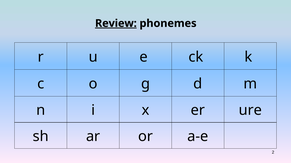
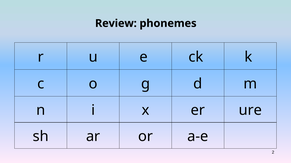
Review underline: present -> none
